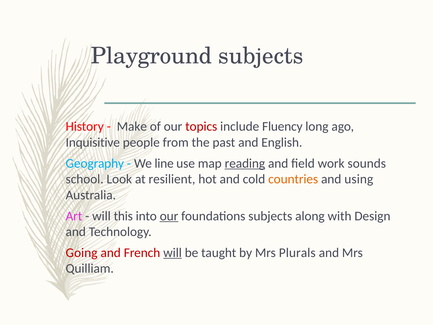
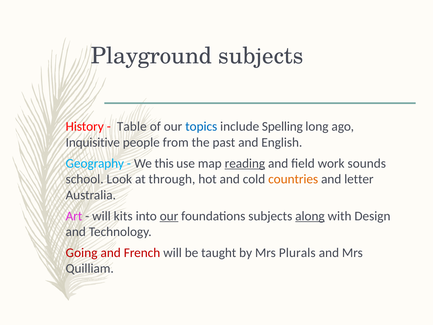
Make: Make -> Table
topics colour: red -> blue
Fluency: Fluency -> Spelling
line: line -> this
resilient: resilient -> through
using: using -> letter
this: this -> kits
along underline: none -> present
will at (173, 253) underline: present -> none
